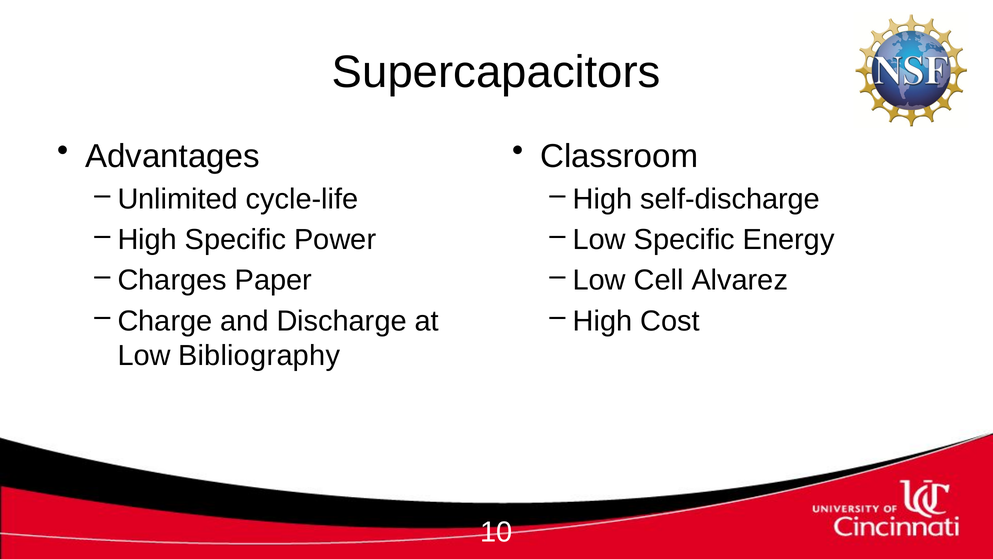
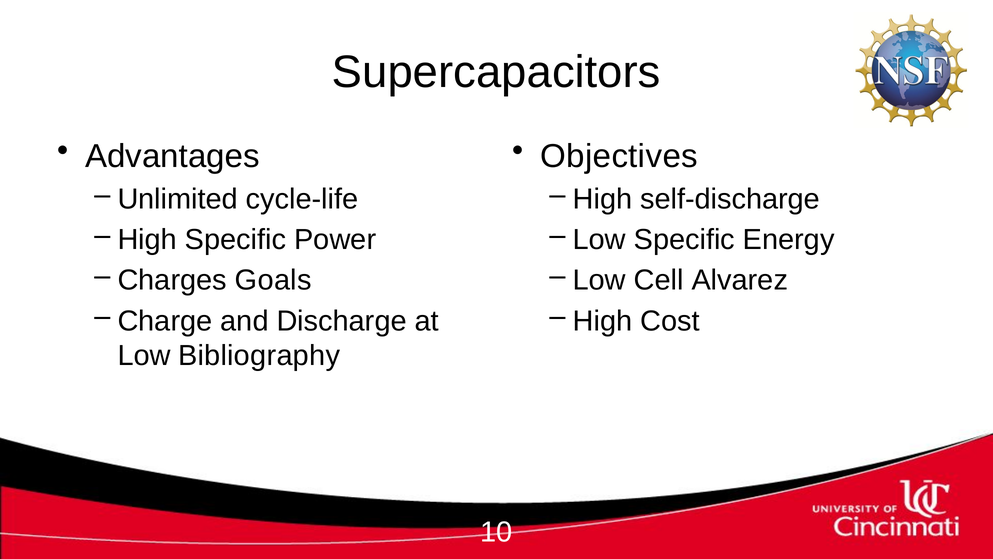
Classroom: Classroom -> Objectives
Paper: Paper -> Goals
